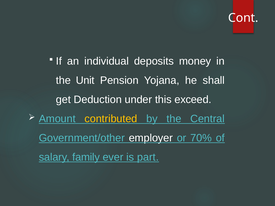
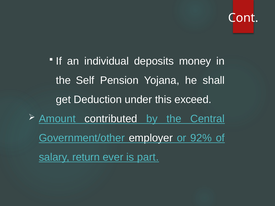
Unit: Unit -> Self
contributed colour: yellow -> white
70%: 70% -> 92%
family: family -> return
